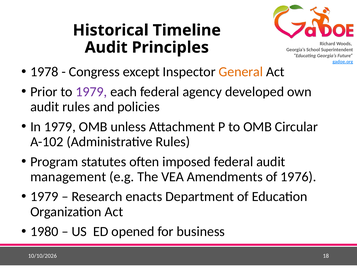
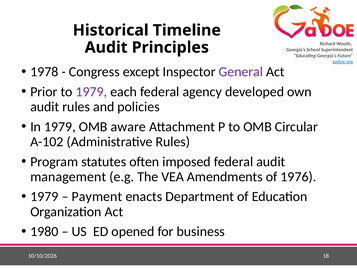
General colour: orange -> purple
unless: unless -> aware
Research: Research -> Payment
